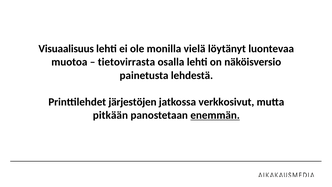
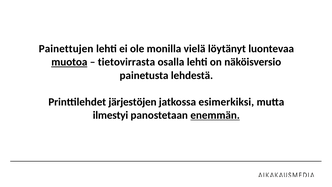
Visuaalisuus: Visuaalisuus -> Painettujen
muotoa underline: none -> present
verkkosivut: verkkosivut -> esimerkiksi
pitkään: pitkään -> ilmestyi
